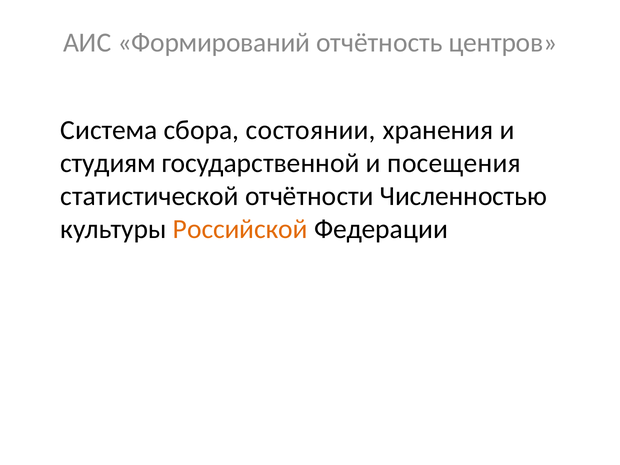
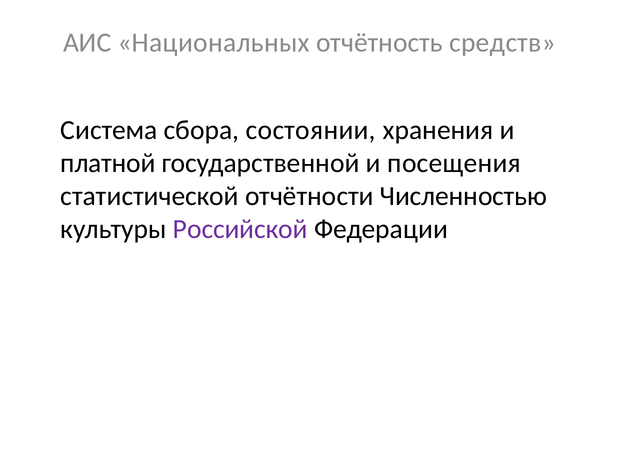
Формирований: Формирований -> Национальных
центров: центров -> средств
студиям: студиям -> платной
Российской colour: orange -> purple
